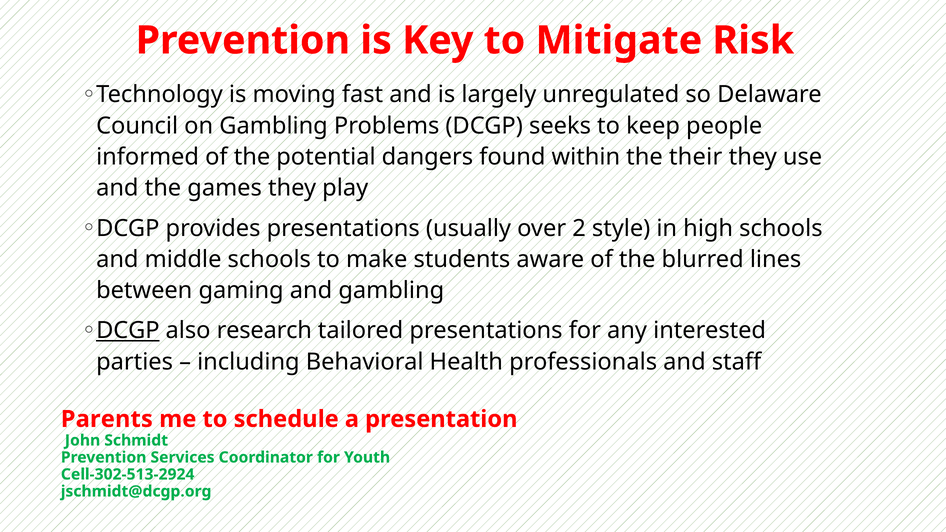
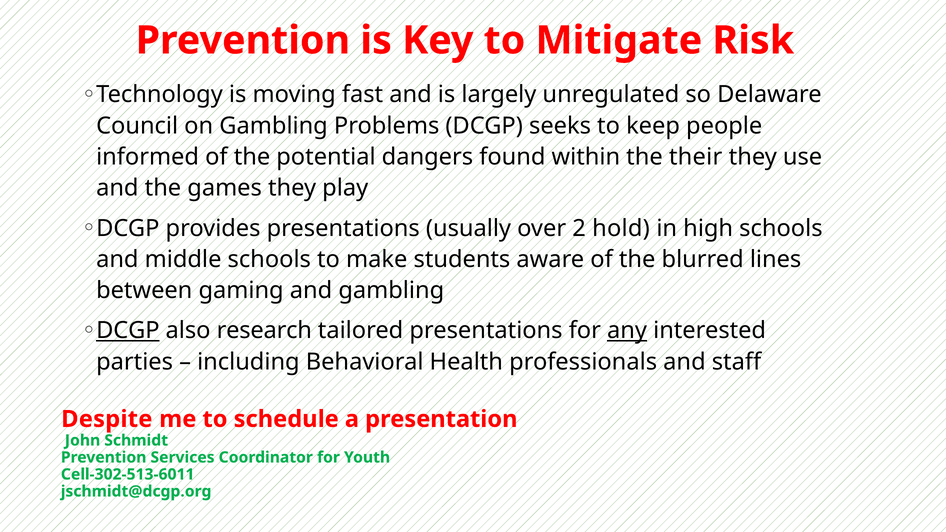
style: style -> hold
any underline: none -> present
Parents: Parents -> Despite
Cell-302-513-2924: Cell-302-513-2924 -> Cell-302-513-6011
